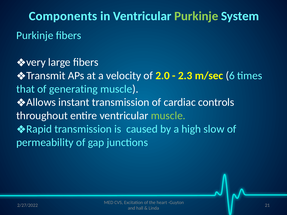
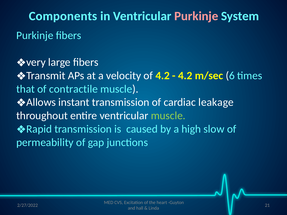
Purkinje at (196, 16) colour: light green -> pink
of 2.0: 2.0 -> 4.2
2.3 at (185, 76): 2.3 -> 4.2
generating: generating -> contractile
controls: controls -> leakage
